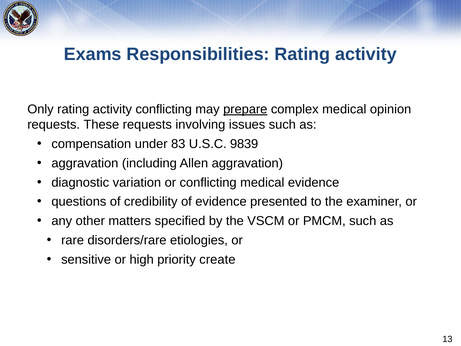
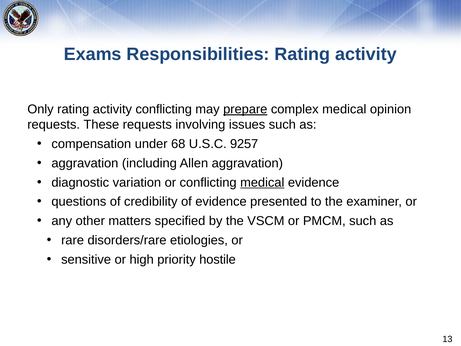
83: 83 -> 68
9839: 9839 -> 9257
medical at (262, 182) underline: none -> present
create: create -> hostile
